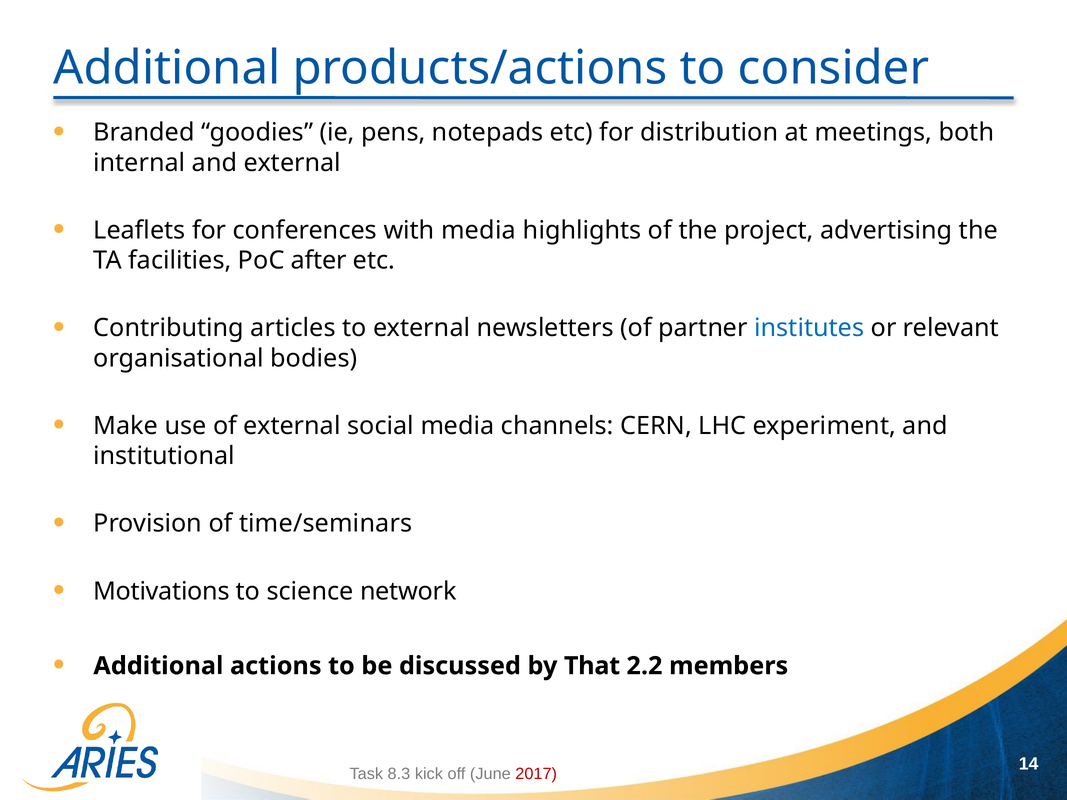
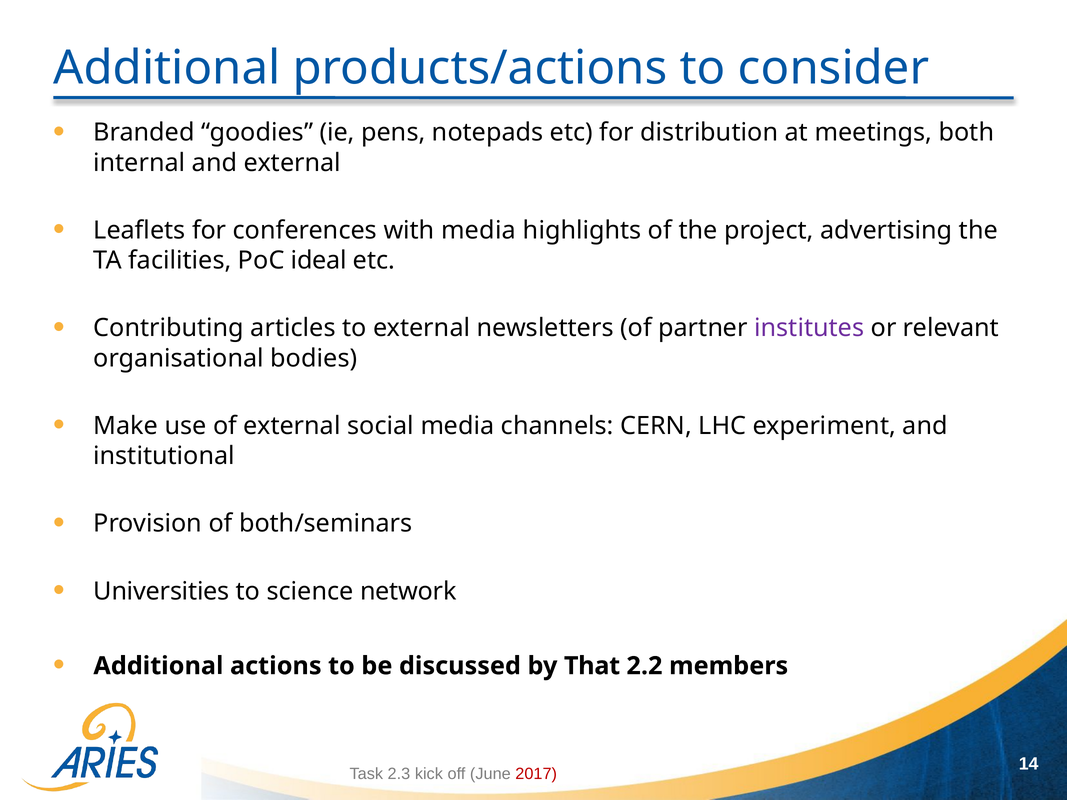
after: after -> ideal
institutes colour: blue -> purple
time/seminars: time/seminars -> both/seminars
Motivations: Motivations -> Universities
8.3: 8.3 -> 2.3
